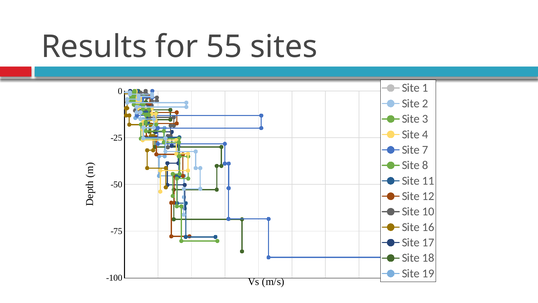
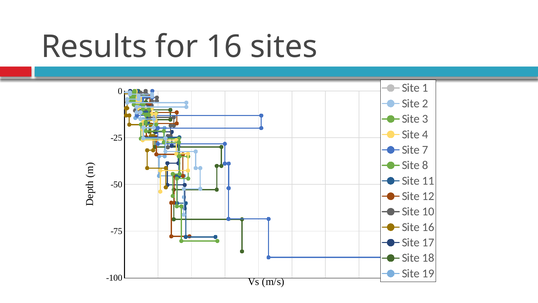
for 55: 55 -> 16
